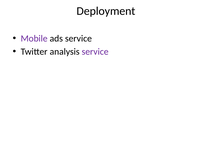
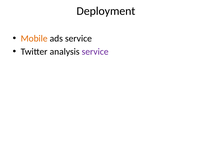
Mobile colour: purple -> orange
